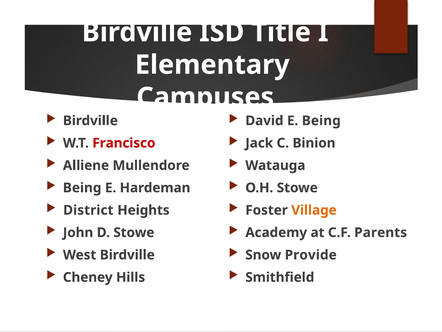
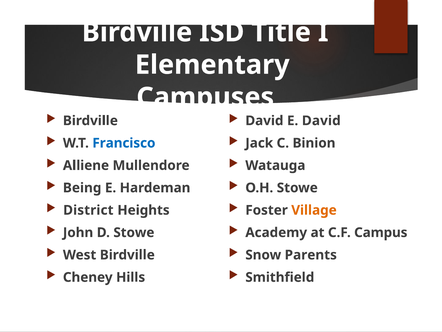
E Being: Being -> David
Francisco colour: red -> blue
Parents: Parents -> Campus
Provide: Provide -> Parents
